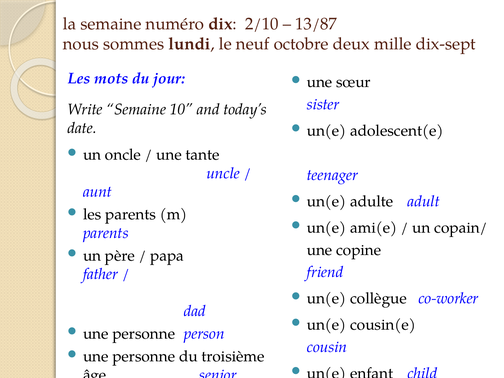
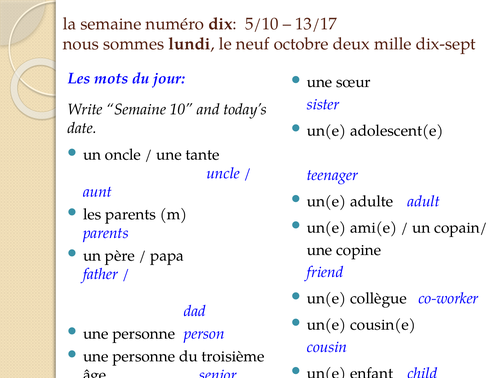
2/10: 2/10 -> 5/10
13/87: 13/87 -> 13/17
